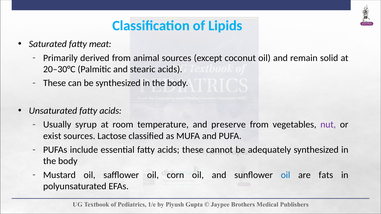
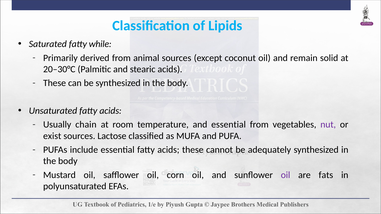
meat: meat -> while
syrup: syrup -> chain
and preserve: preserve -> essential
oil at (286, 175) colour: blue -> purple
